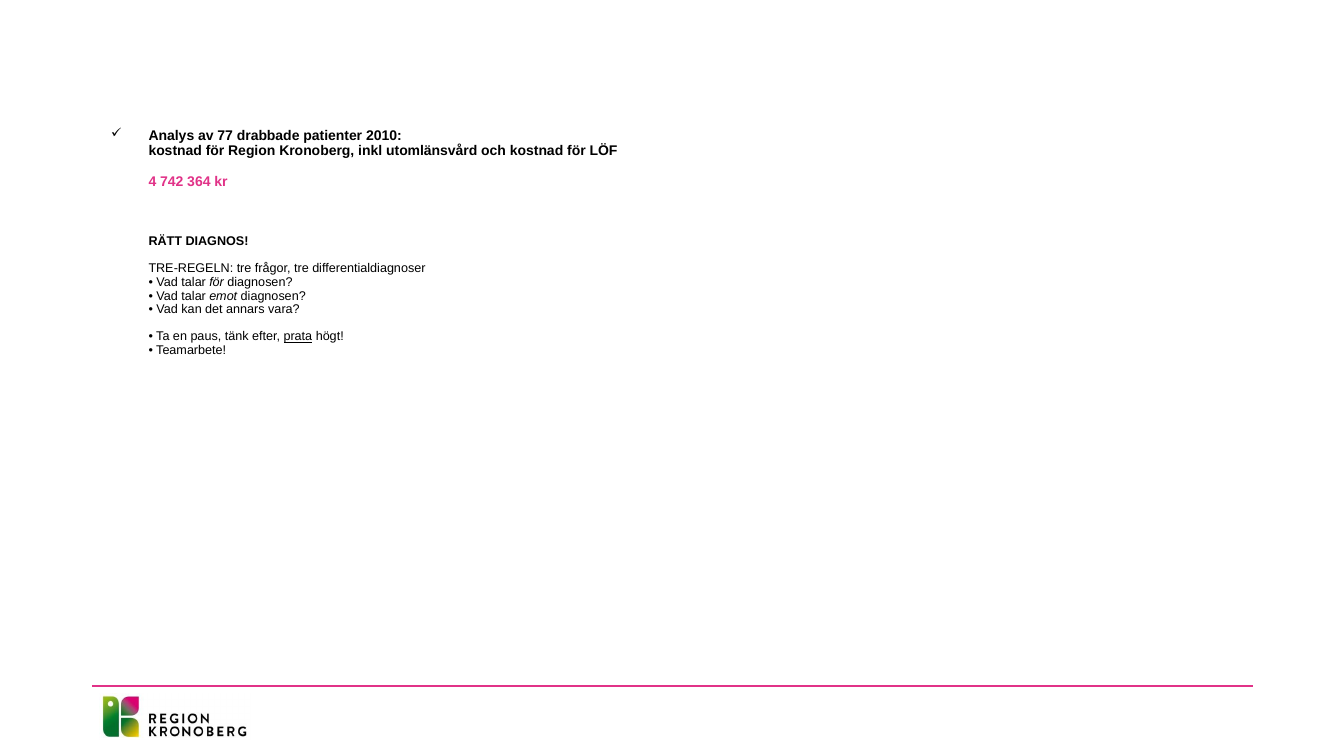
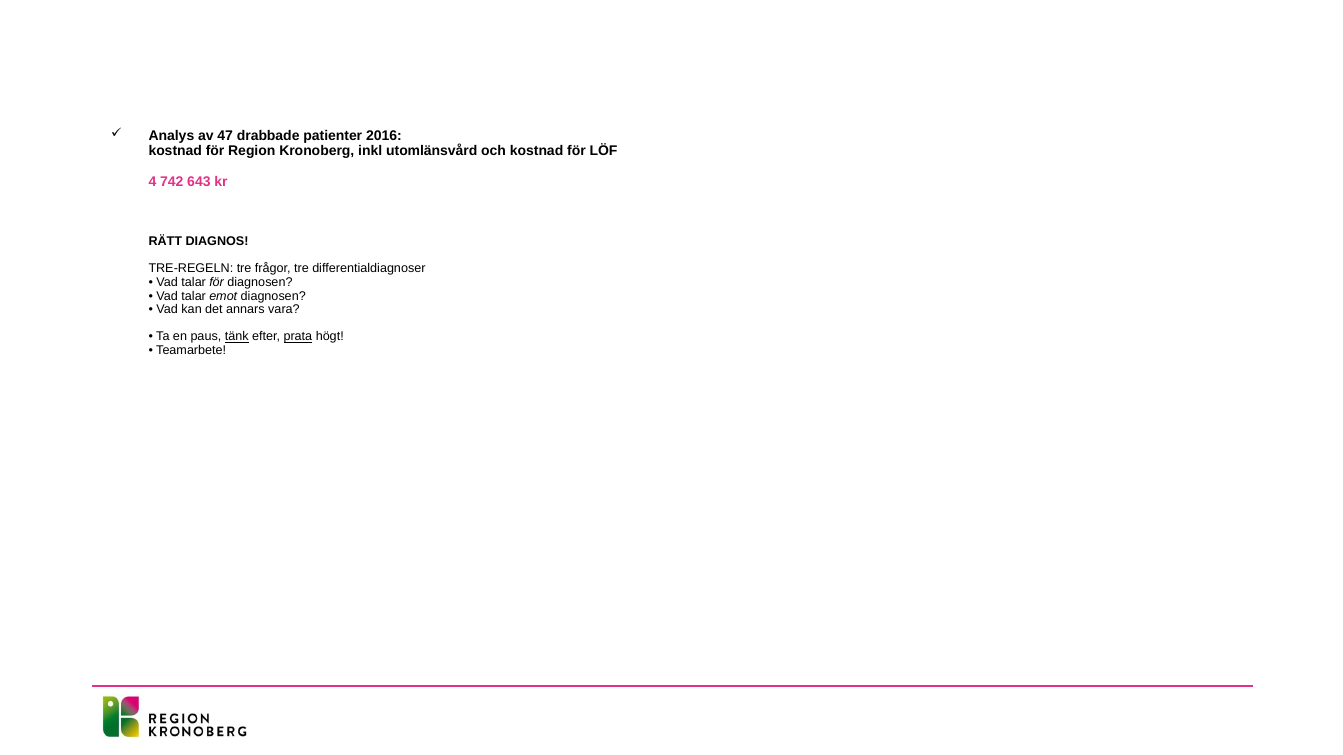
77: 77 -> 47
2010: 2010 -> 2016
364: 364 -> 643
tänk underline: none -> present
